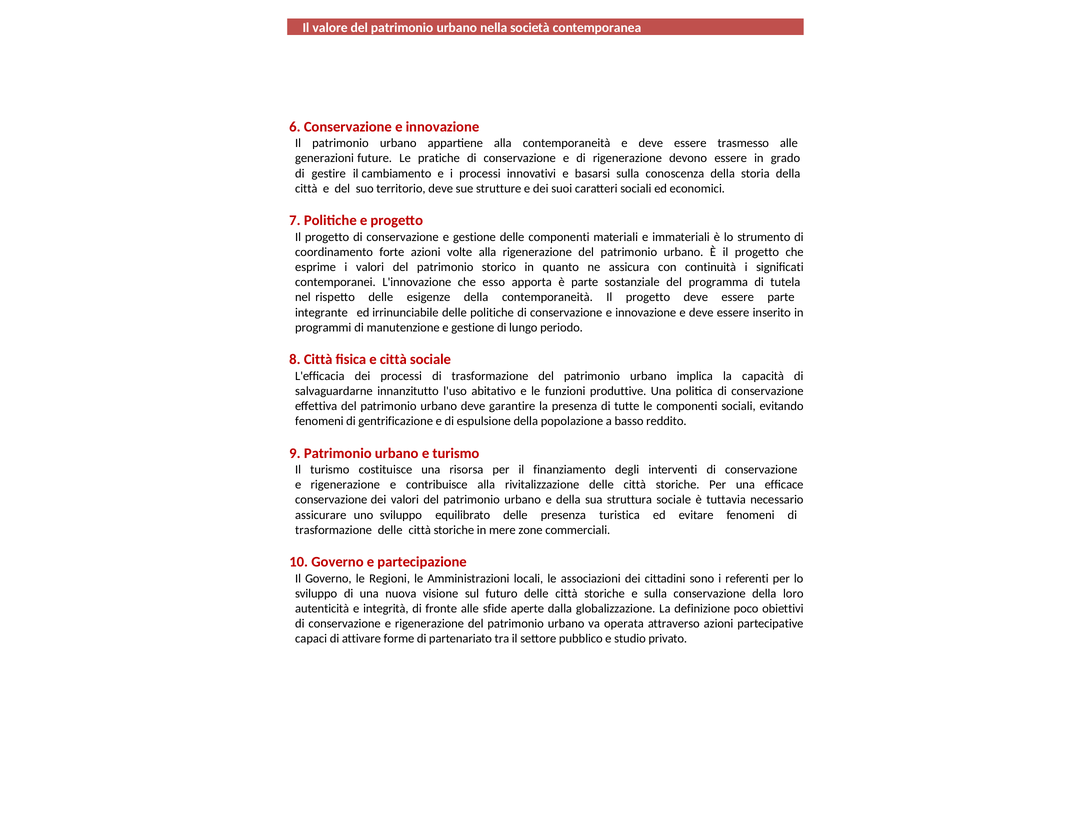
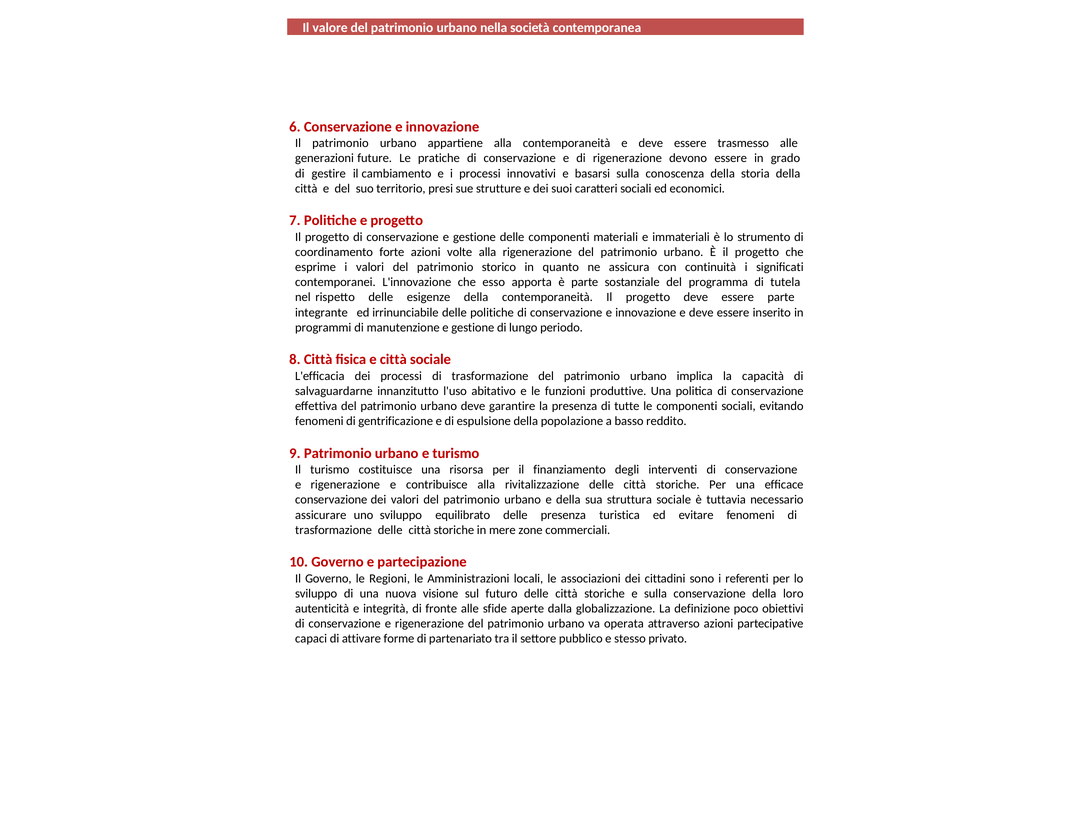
territorio deve: deve -> presi
studio: studio -> stesso
